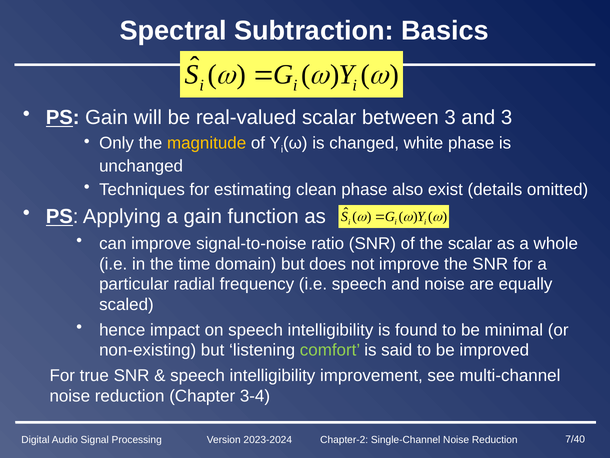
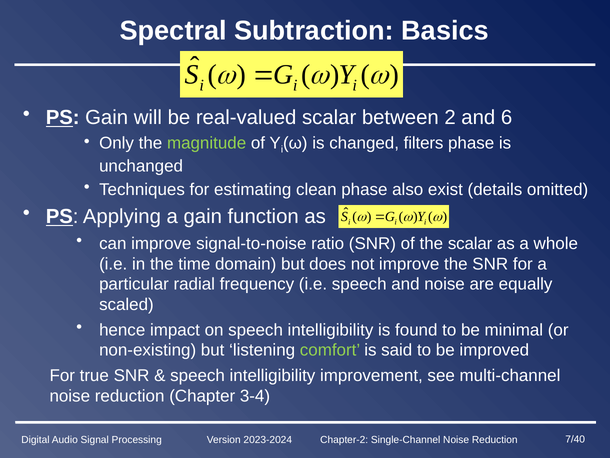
between 3: 3 -> 2
and 3: 3 -> 6
magnitude colour: yellow -> light green
white: white -> filters
